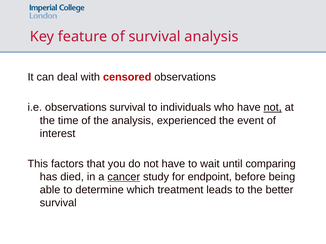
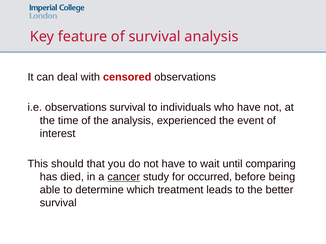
not at (273, 108) underline: present -> none
factors: factors -> should
endpoint: endpoint -> occurred
